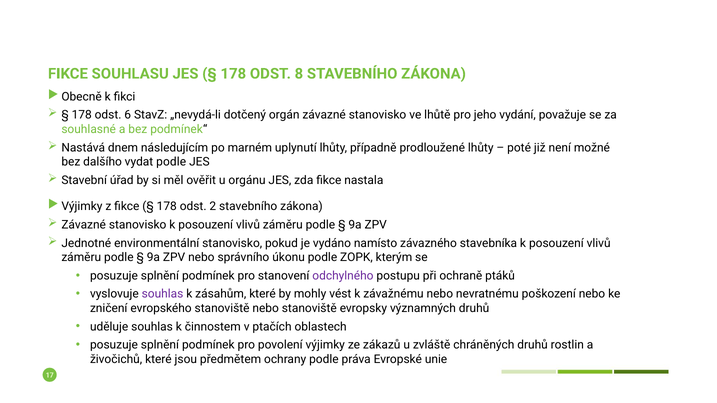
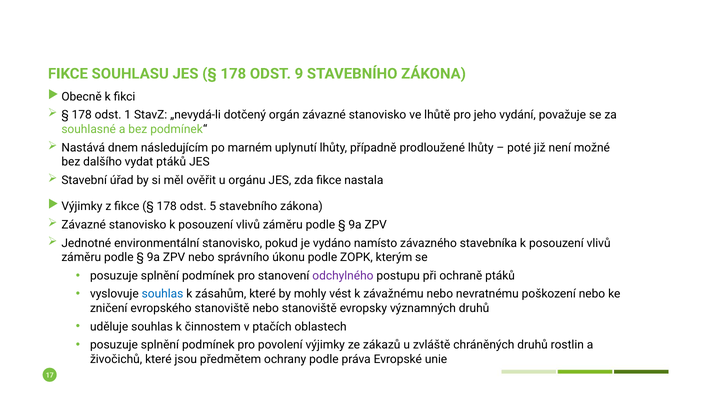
8: 8 -> 9
6: 6 -> 1
vydat podle: podle -> ptáků
2: 2 -> 5
souhlas at (162, 294) colour: purple -> blue
